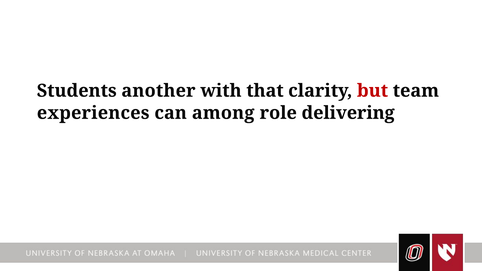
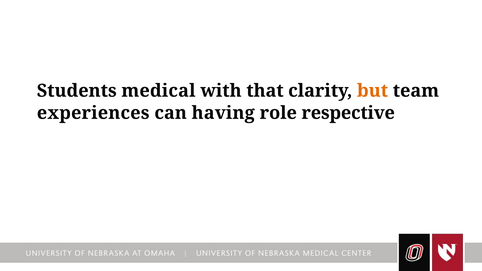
another: another -> medical
but colour: red -> orange
among: among -> having
delivering: delivering -> respective
